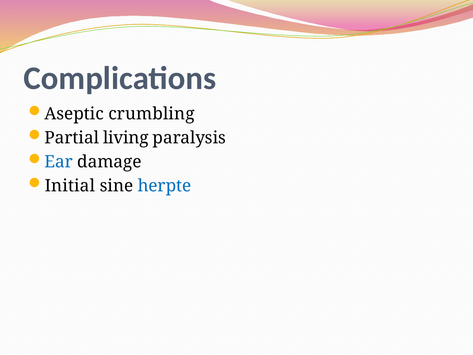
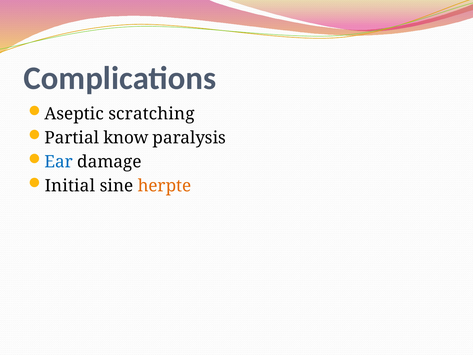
crumbling: crumbling -> scratching
living: living -> know
herpte colour: blue -> orange
